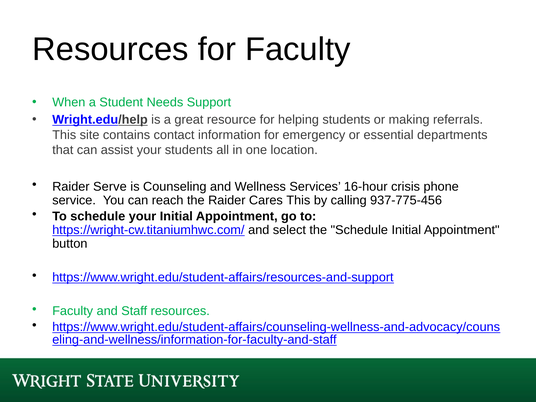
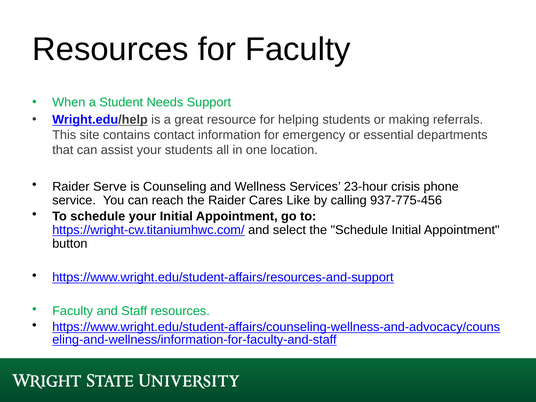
16-hour: 16-hour -> 23-hour
Cares This: This -> Like
